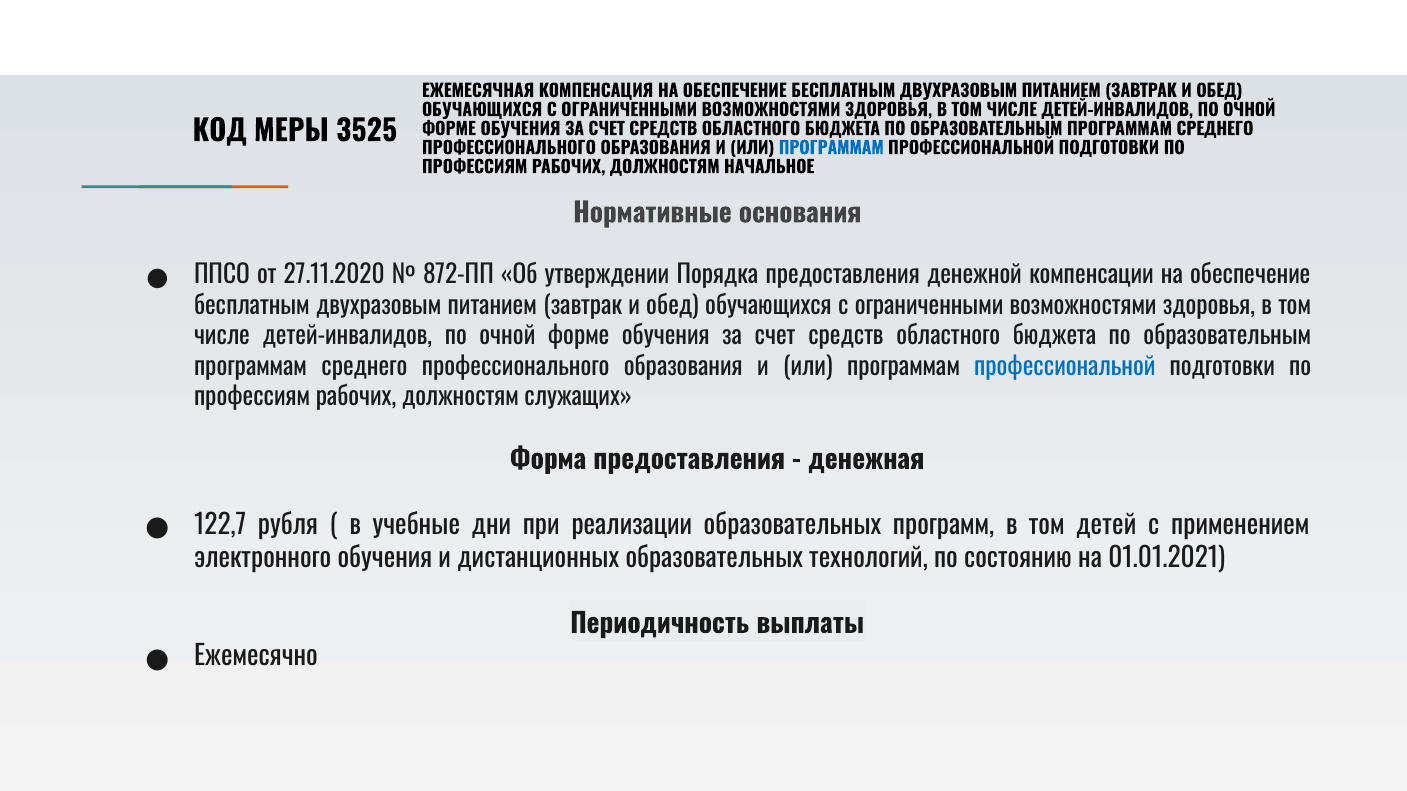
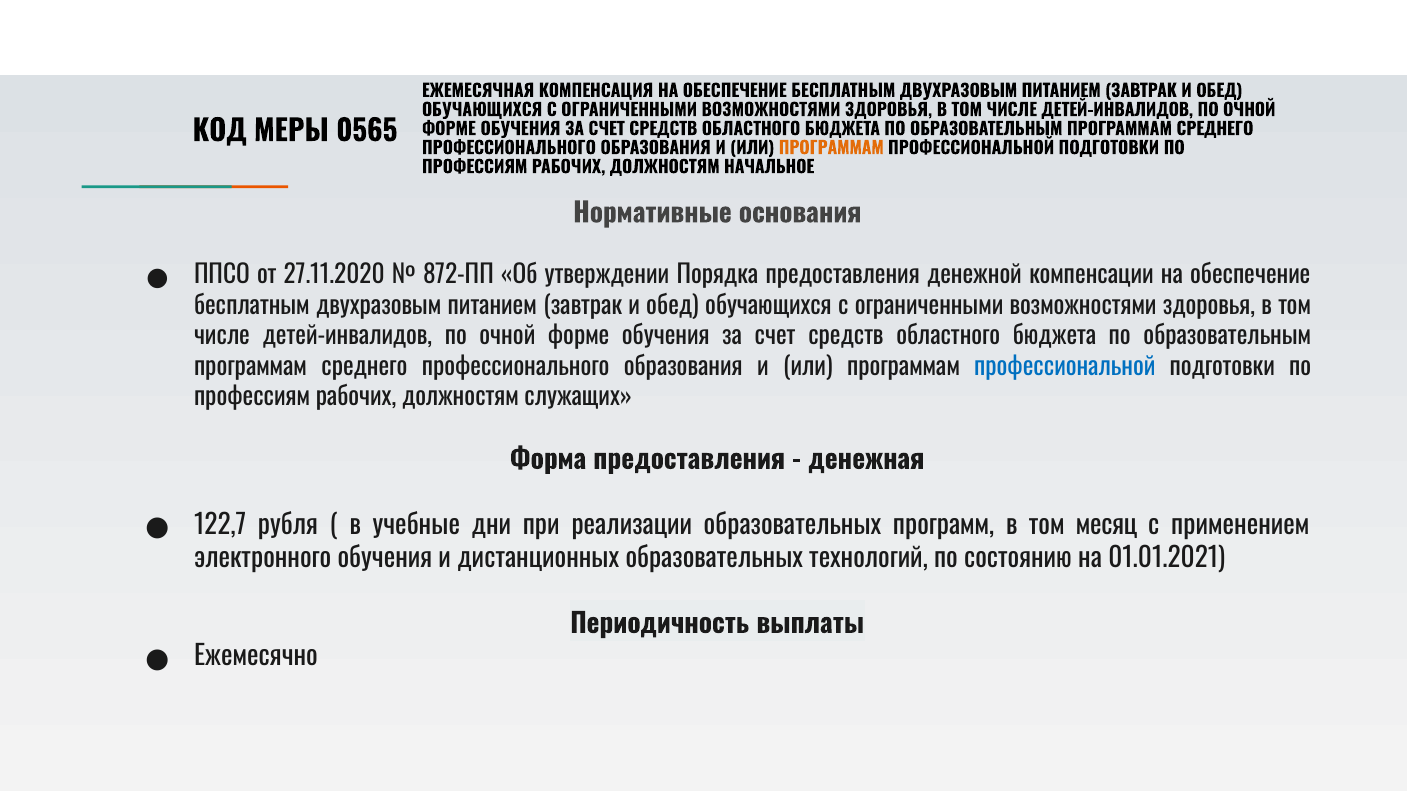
3525: 3525 -> 0565
ПРОГРАММАМ at (831, 148) colour: blue -> orange
детей: детей -> месяц
